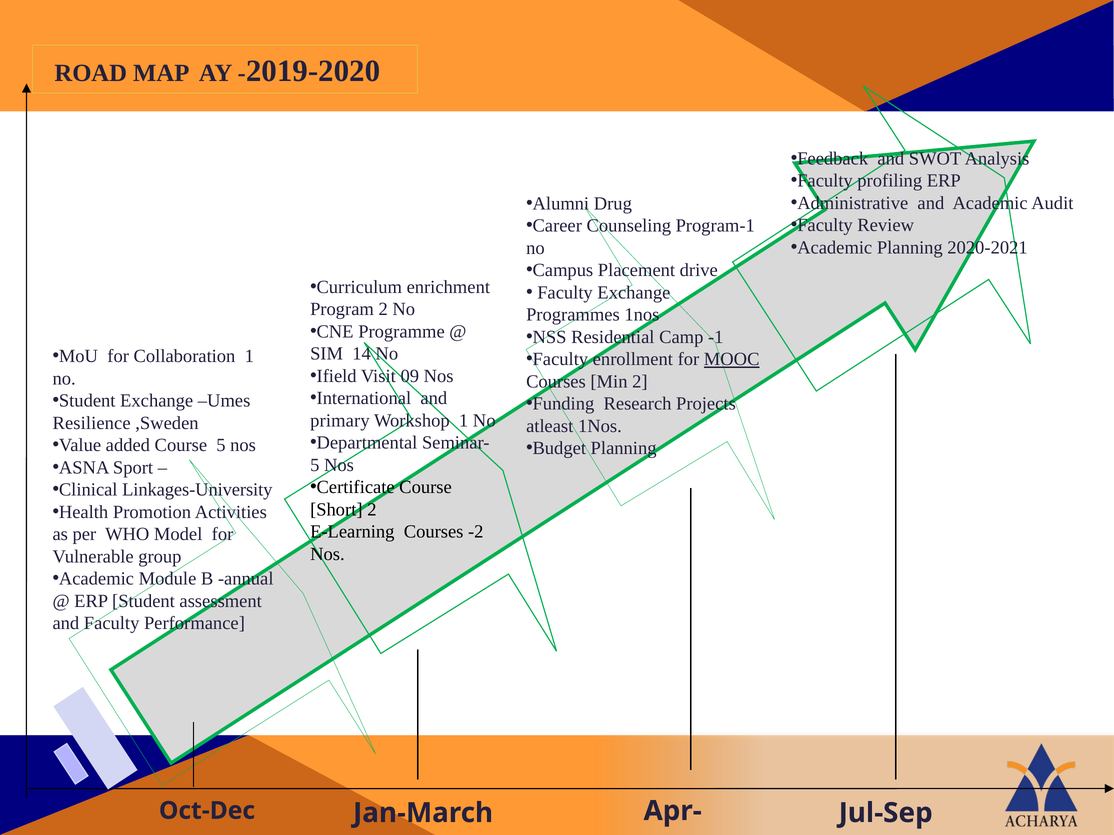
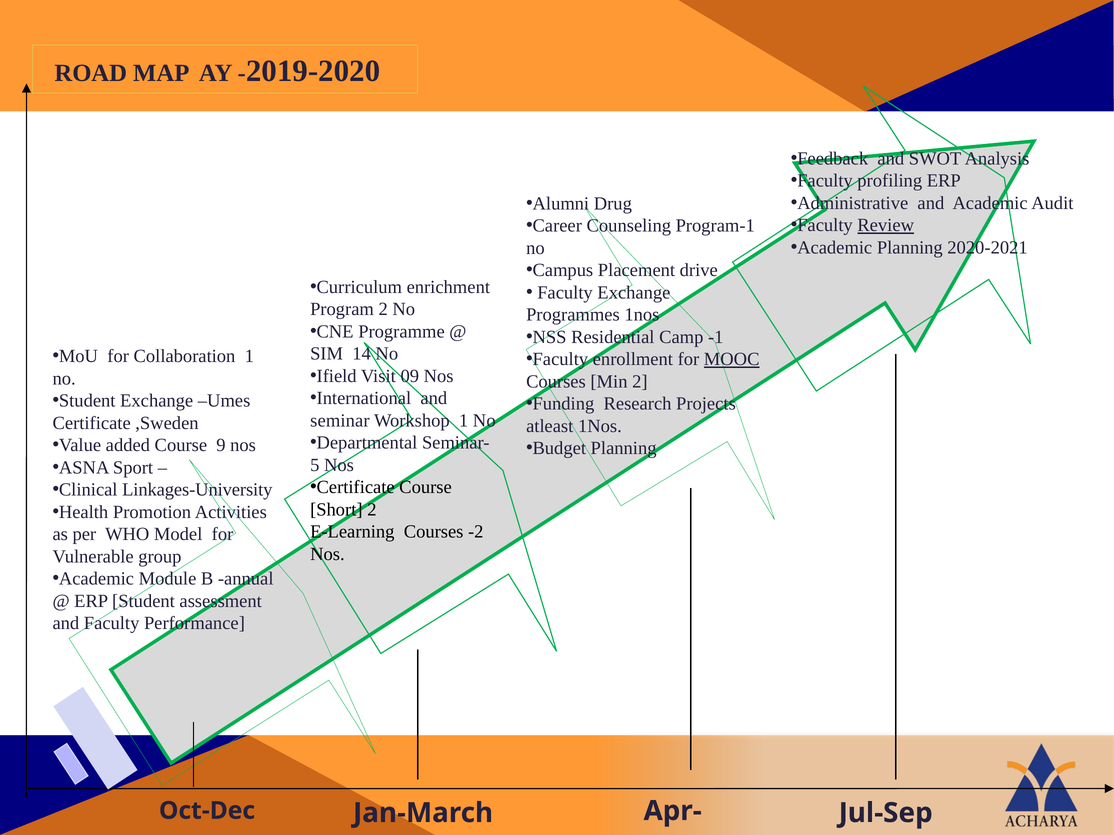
Review underline: none -> present
primary: primary -> seminar
Resilience at (92, 423): Resilience -> Certificate
Course 5: 5 -> 9
